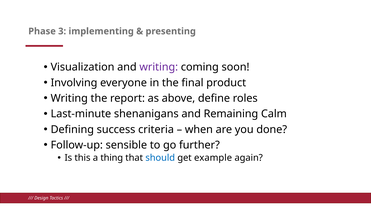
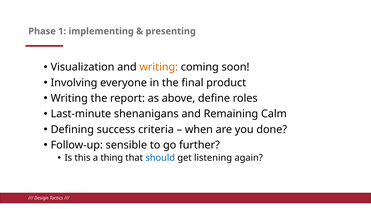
3: 3 -> 1
writing at (159, 67) colour: purple -> orange
example: example -> listening
